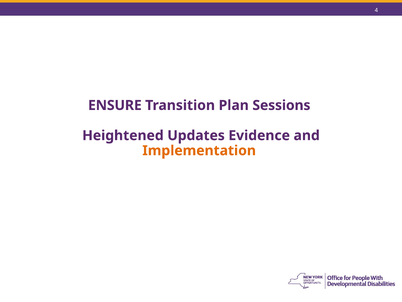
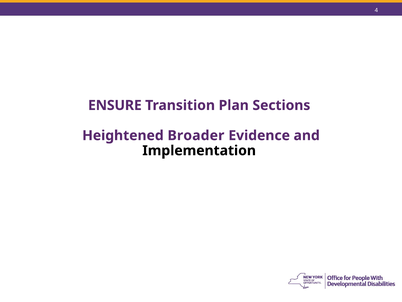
Sessions: Sessions -> Sections
Updates: Updates -> Broader
Implementation colour: orange -> black
